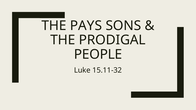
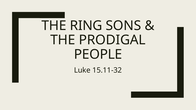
PAYS: PAYS -> RING
